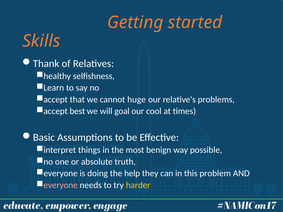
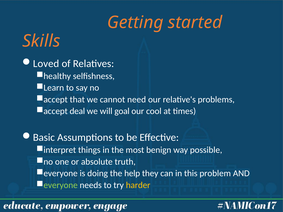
Thank: Thank -> Loved
huge: huge -> need
best: best -> deal
everyone at (61, 185) colour: pink -> light green
